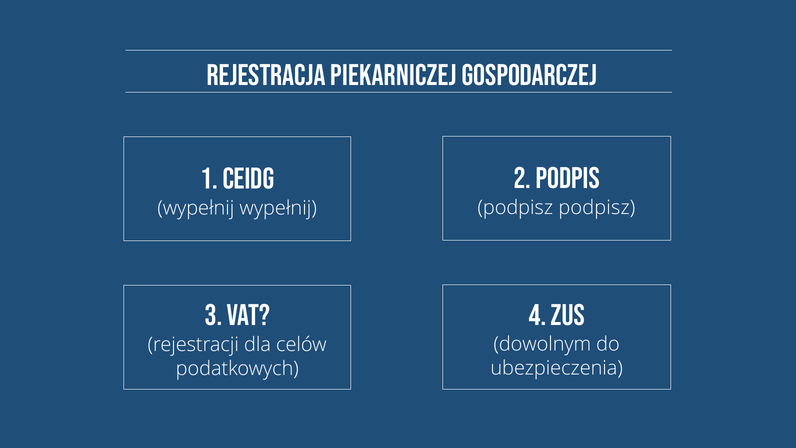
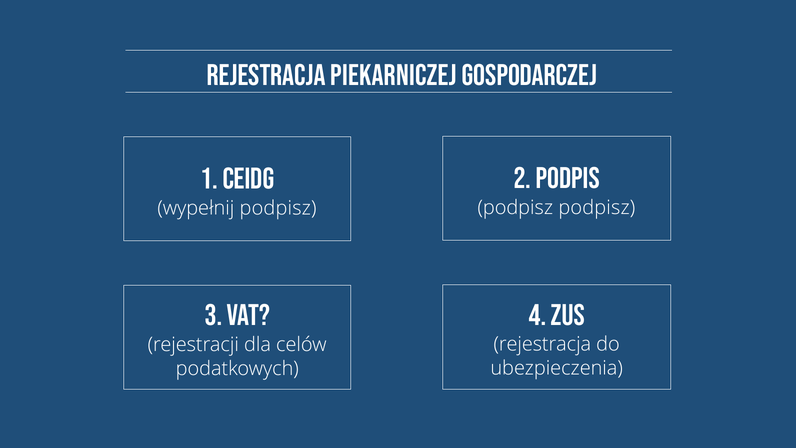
wypełnij wypełnij: wypełnij -> podpisz
dowolnym at (542, 344): dowolnym -> rejestracja
